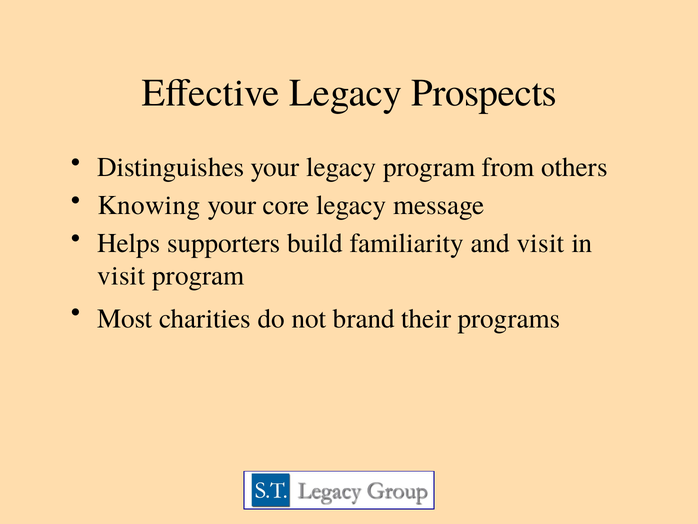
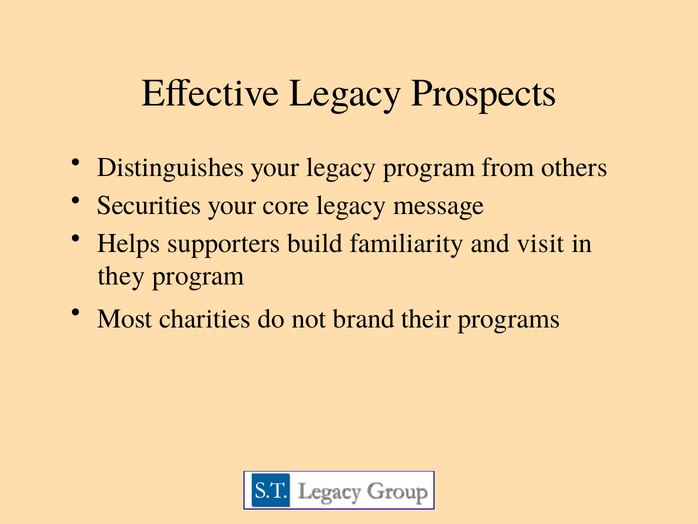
Knowing: Knowing -> Securities
visit at (121, 276): visit -> they
